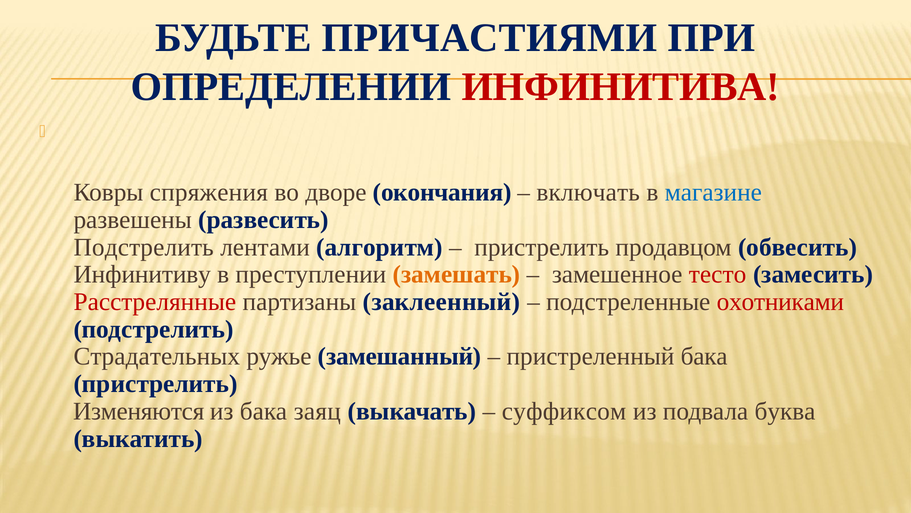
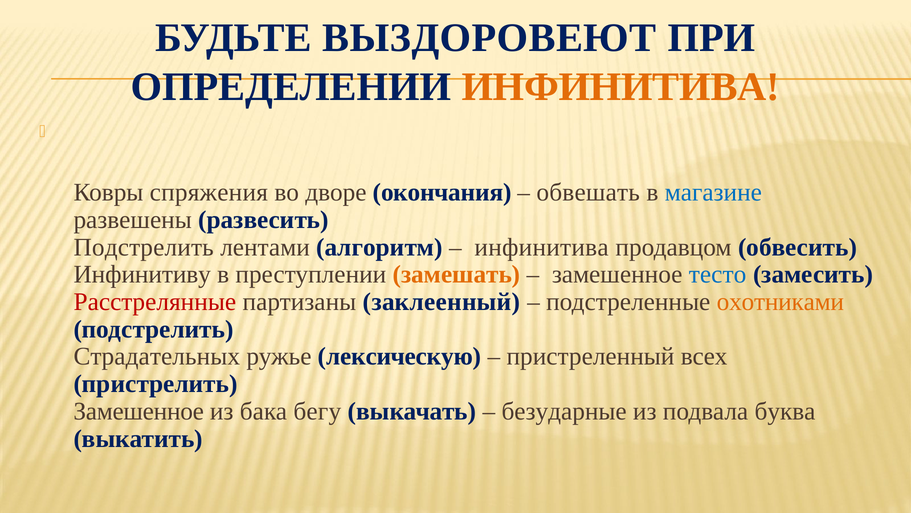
ПРИЧАСТИЯМИ: ПРИЧАСТИЯМИ -> ВЫЗДОРОВЕЮТ
ИНФИНИТИВА at (621, 87) colour: red -> orange
включать: включать -> обвешать
пристрелить at (542, 247): пристрелить -> инфинитива
тесто colour: red -> blue
охотниками colour: red -> orange
замешанный: замешанный -> лексическую
пристреленный бака: бака -> всех
Изменяются at (139, 411): Изменяются -> Замешенное
заяц: заяц -> бегу
суффиксом: суффиксом -> безударные
